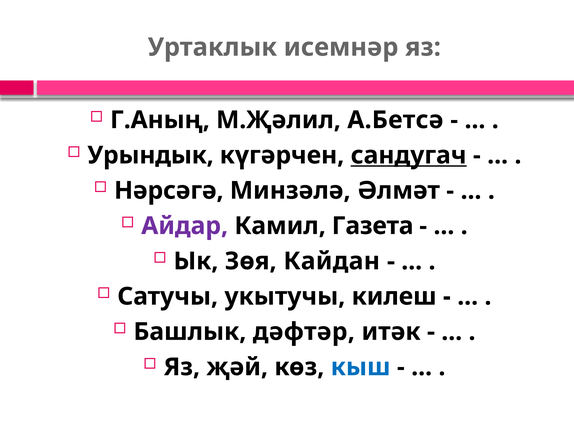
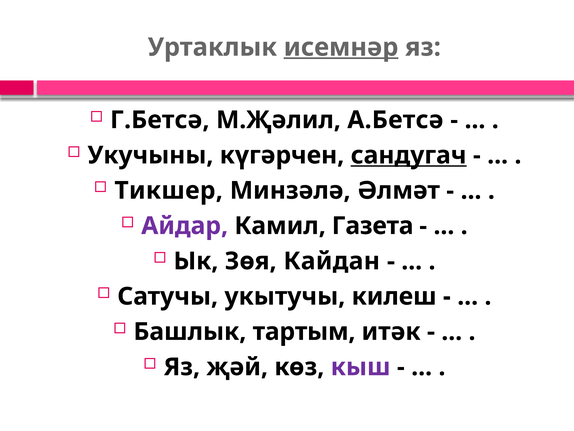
исемнәр underline: none -> present
Г.Аның: Г.Аның -> Г.Бетсә
Урындык: Урындык -> Укучыны
Нәрсәгә: Нәрсәгә -> Тикшер
дәфтәр: дәфтәр -> тартым
кыш colour: blue -> purple
